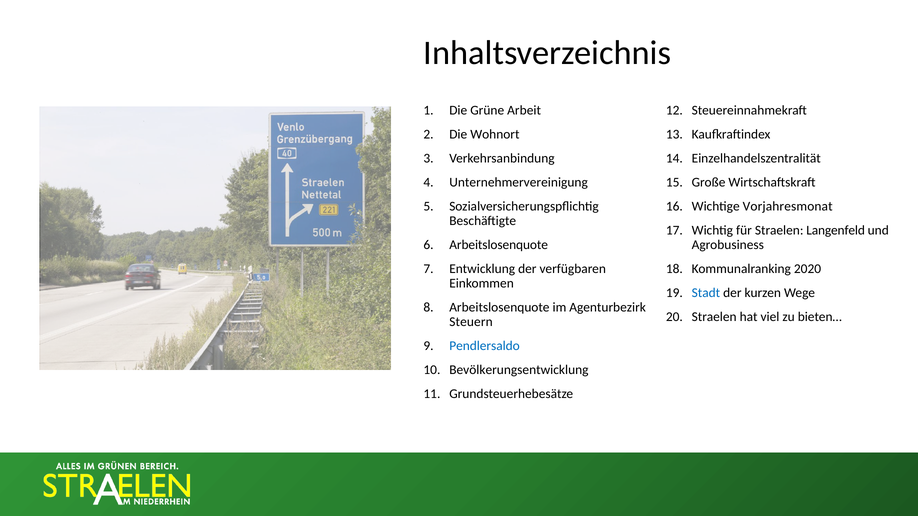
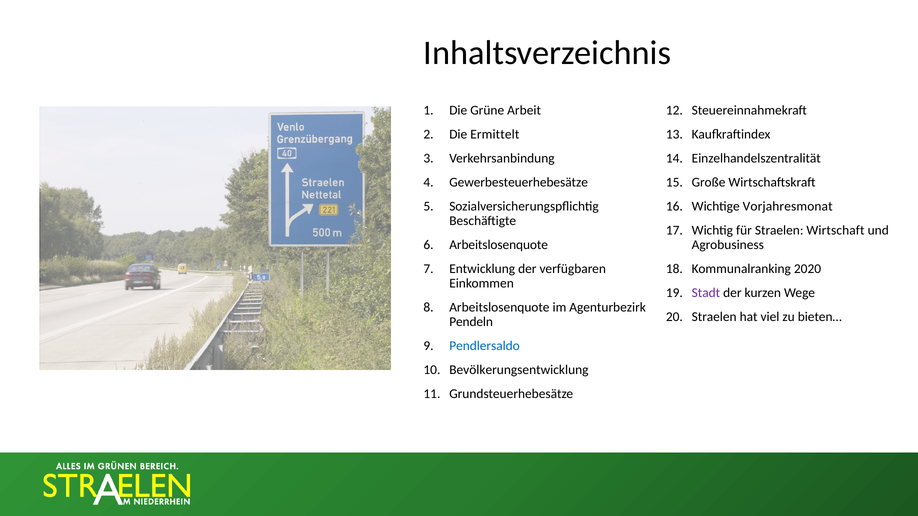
Wohnort: Wohnort -> Ermittelt
Unternehmervereinigung: Unternehmervereinigung -> Gewerbesteuerhebesätze
Langenfeld: Langenfeld -> Wirtschaft
Stadt colour: blue -> purple
Steuern: Steuern -> Pendeln
